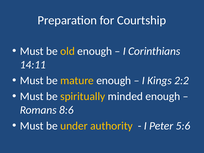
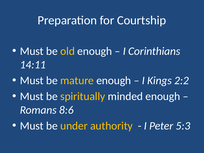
5:6: 5:6 -> 5:3
